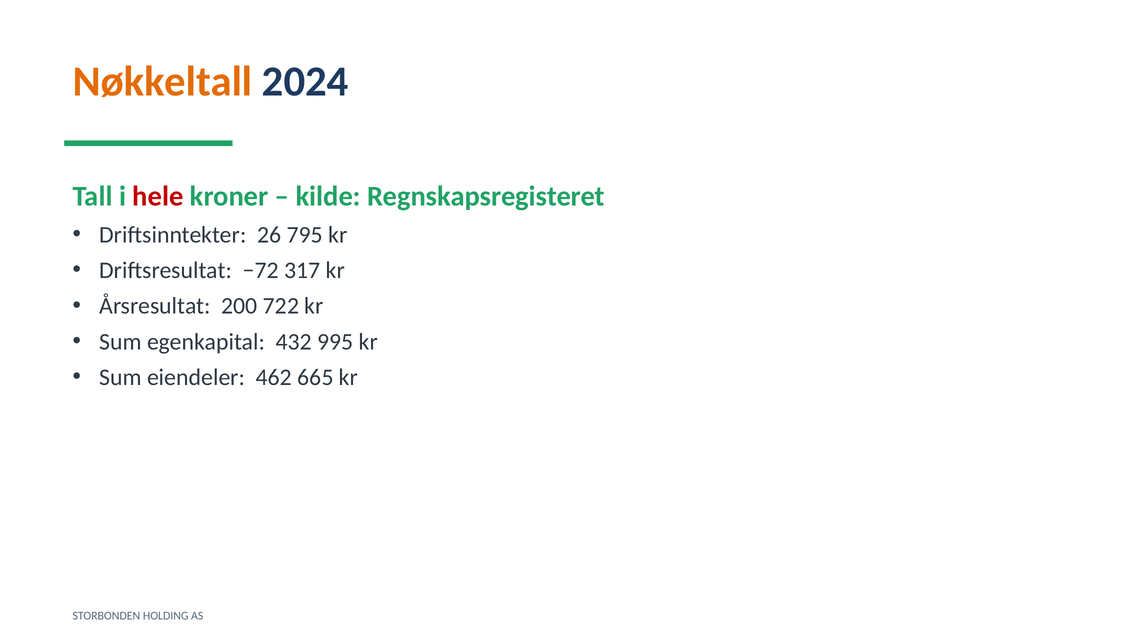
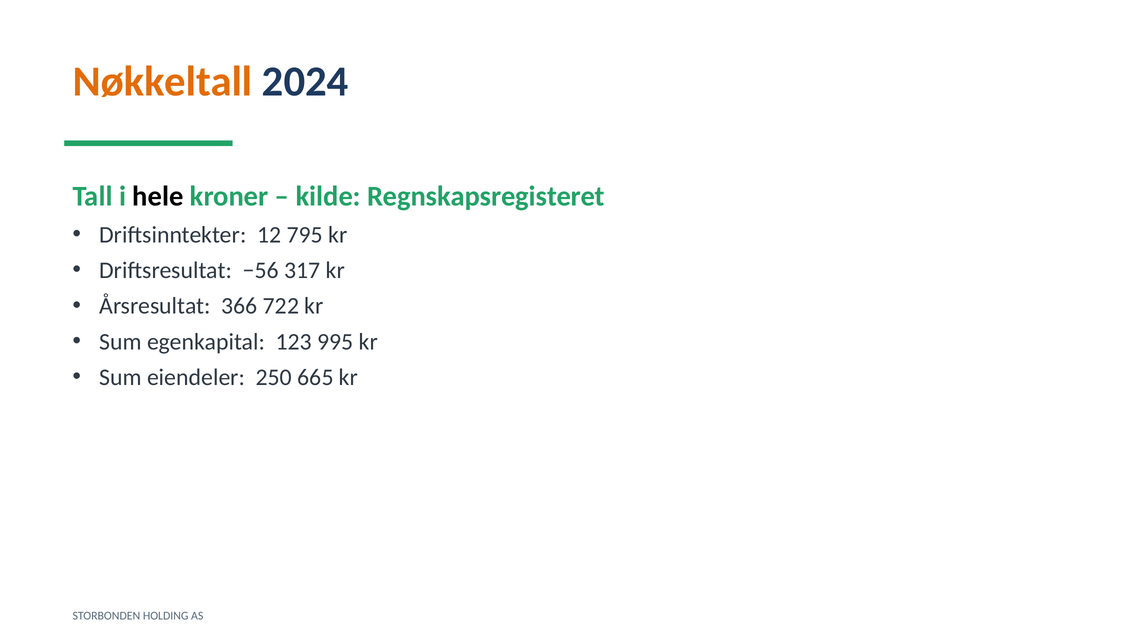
hele colour: red -> black
26: 26 -> 12
−72: −72 -> −56
200: 200 -> 366
432: 432 -> 123
462: 462 -> 250
